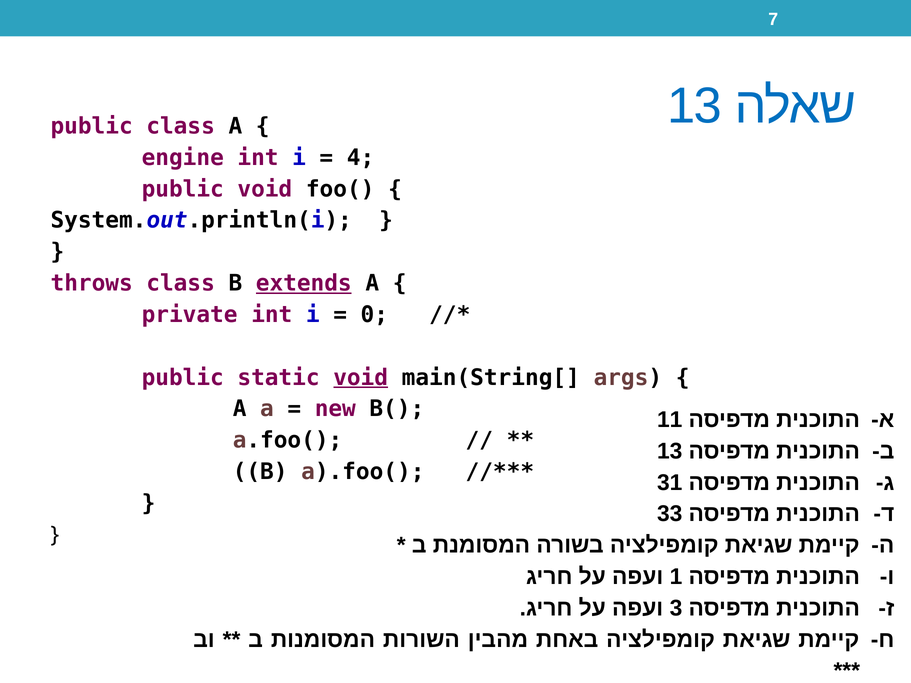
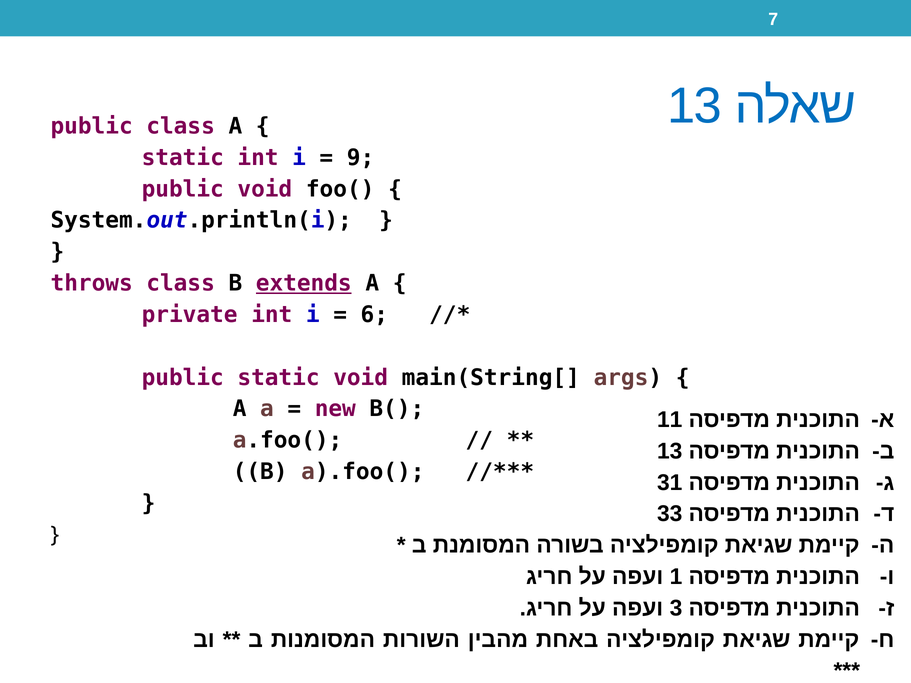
engine at (183, 158): engine -> static
4: 4 -> 9
0: 0 -> 6
void at (361, 378) underline: present -> none
